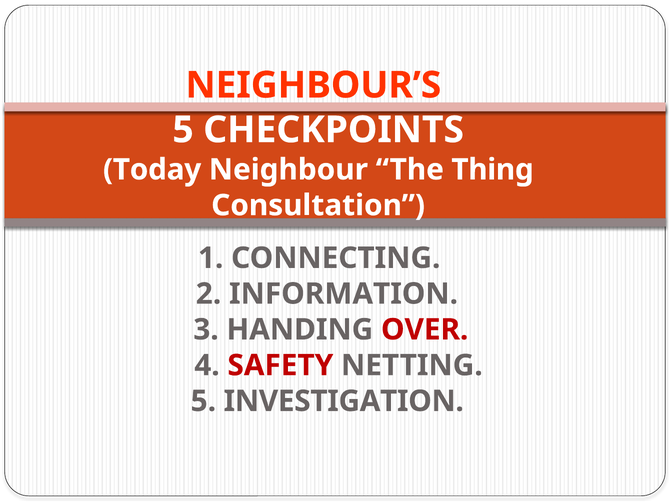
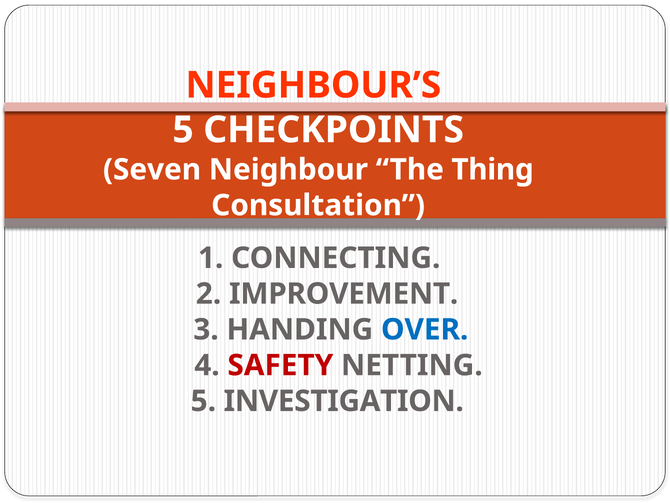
Today: Today -> Seven
INFORMATION: INFORMATION -> IMPROVEMENT
OVER colour: red -> blue
